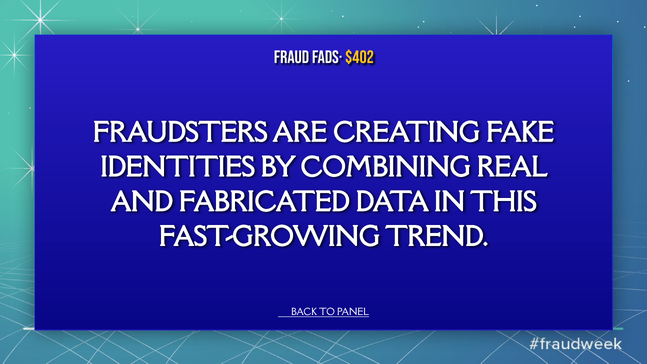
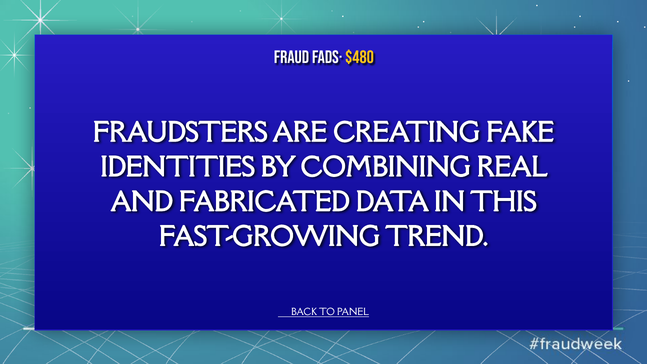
$402: $402 -> $480
